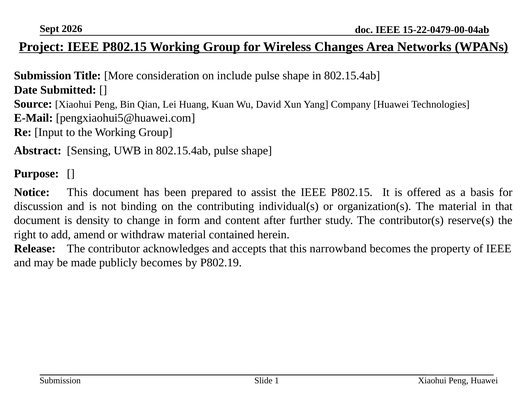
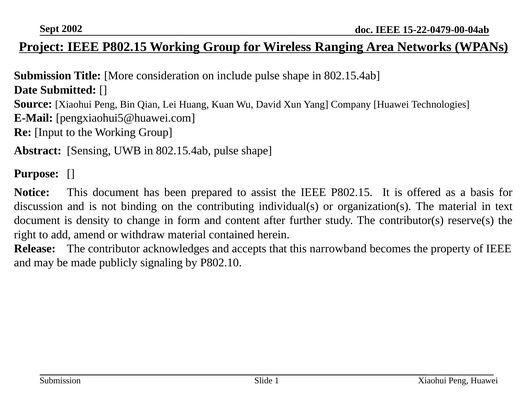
2026: 2026 -> 2002
Changes: Changes -> Ranging
in that: that -> text
publicly becomes: becomes -> signaling
P802.19: P802.19 -> P802.10
